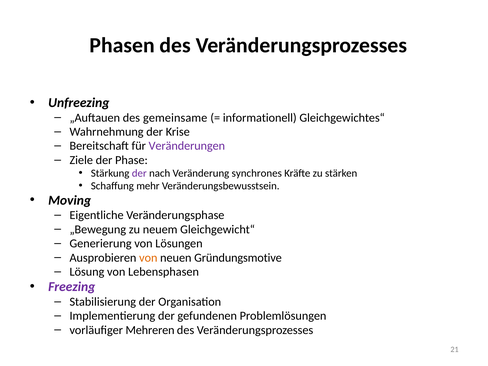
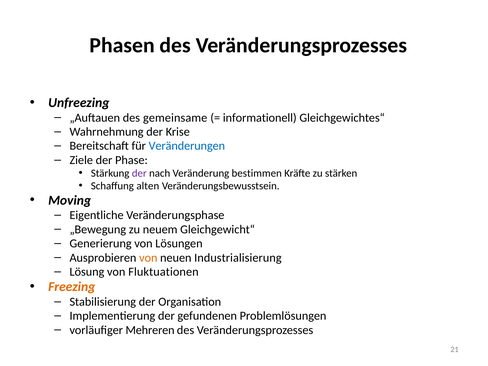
Veränderungen colour: purple -> blue
synchrones: synchrones -> bestimmen
mehr: mehr -> alten
Gründungsmotive: Gründungsmotive -> Industrialisierung
Lebensphasen: Lebensphasen -> Fluktuationen
Freezing colour: purple -> orange
